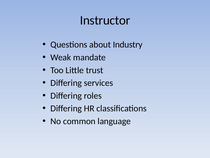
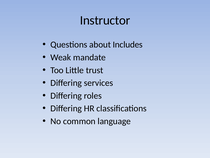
Industry: Industry -> Includes
